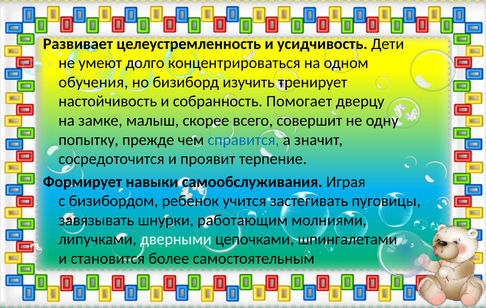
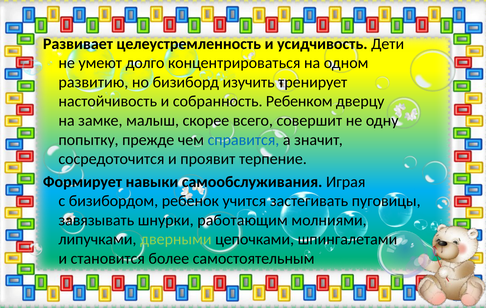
обучения: обучения -> развитию
Помогает: Помогает -> Ребенком
дверными colour: white -> light green
